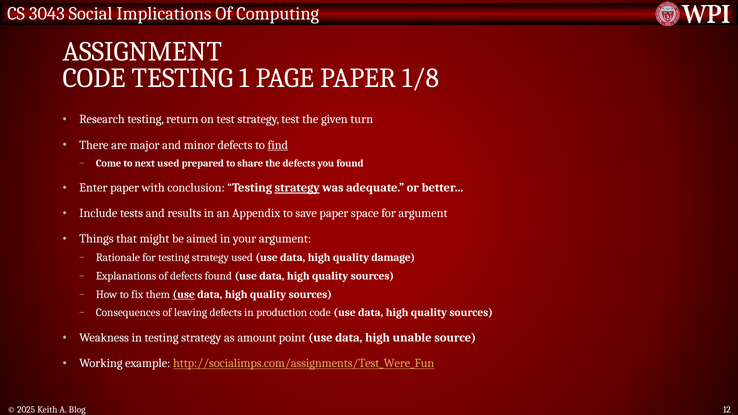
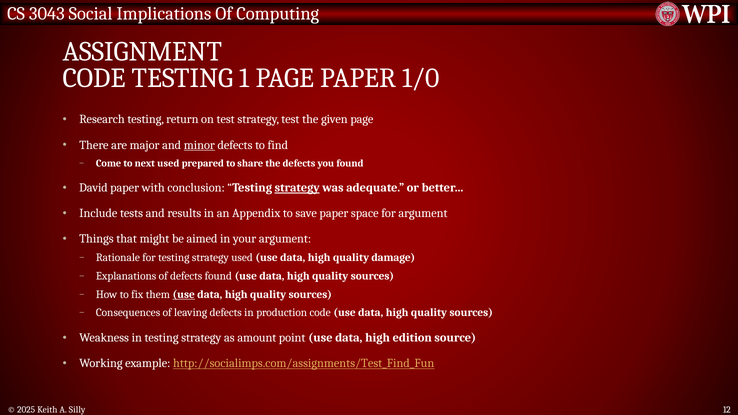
1/8: 1/8 -> 1/0
given turn: turn -> page
minor underline: none -> present
find underline: present -> none
Enter: Enter -> David
unable: unable -> edition
http://socialimps.com/assignments/Test_Were_Fun: http://socialimps.com/assignments/Test_Were_Fun -> http://socialimps.com/assignments/Test_Find_Fun
Blog: Blog -> Silly
